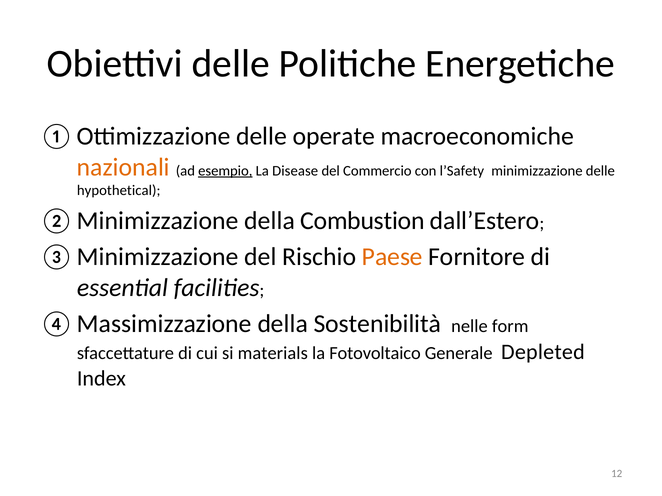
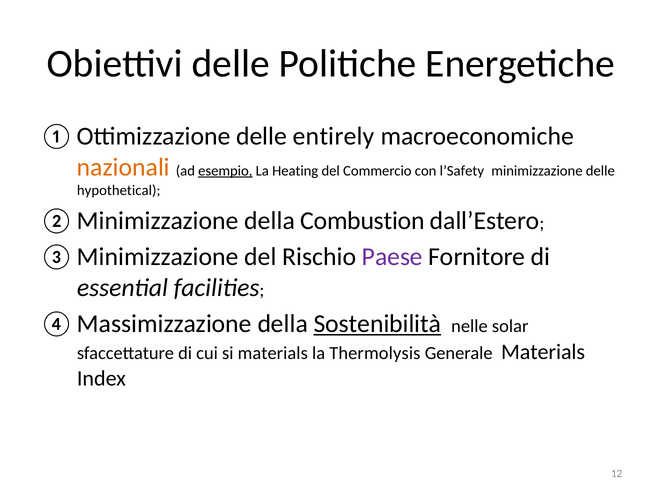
operate: operate -> entirely
Disease: Disease -> Heating
Paese colour: orange -> purple
Sostenibilità underline: none -> present
form: form -> solar
Fotovoltaico: Fotovoltaico -> Thermolysis
Depleted at (543, 353): Depleted -> Materials
